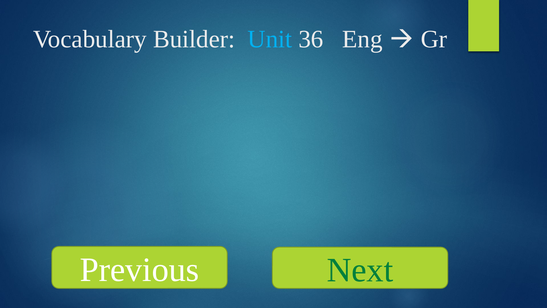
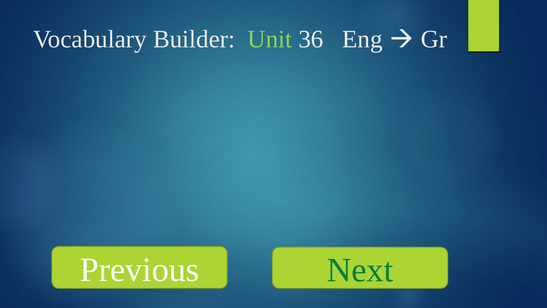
Unit colour: light blue -> light green
